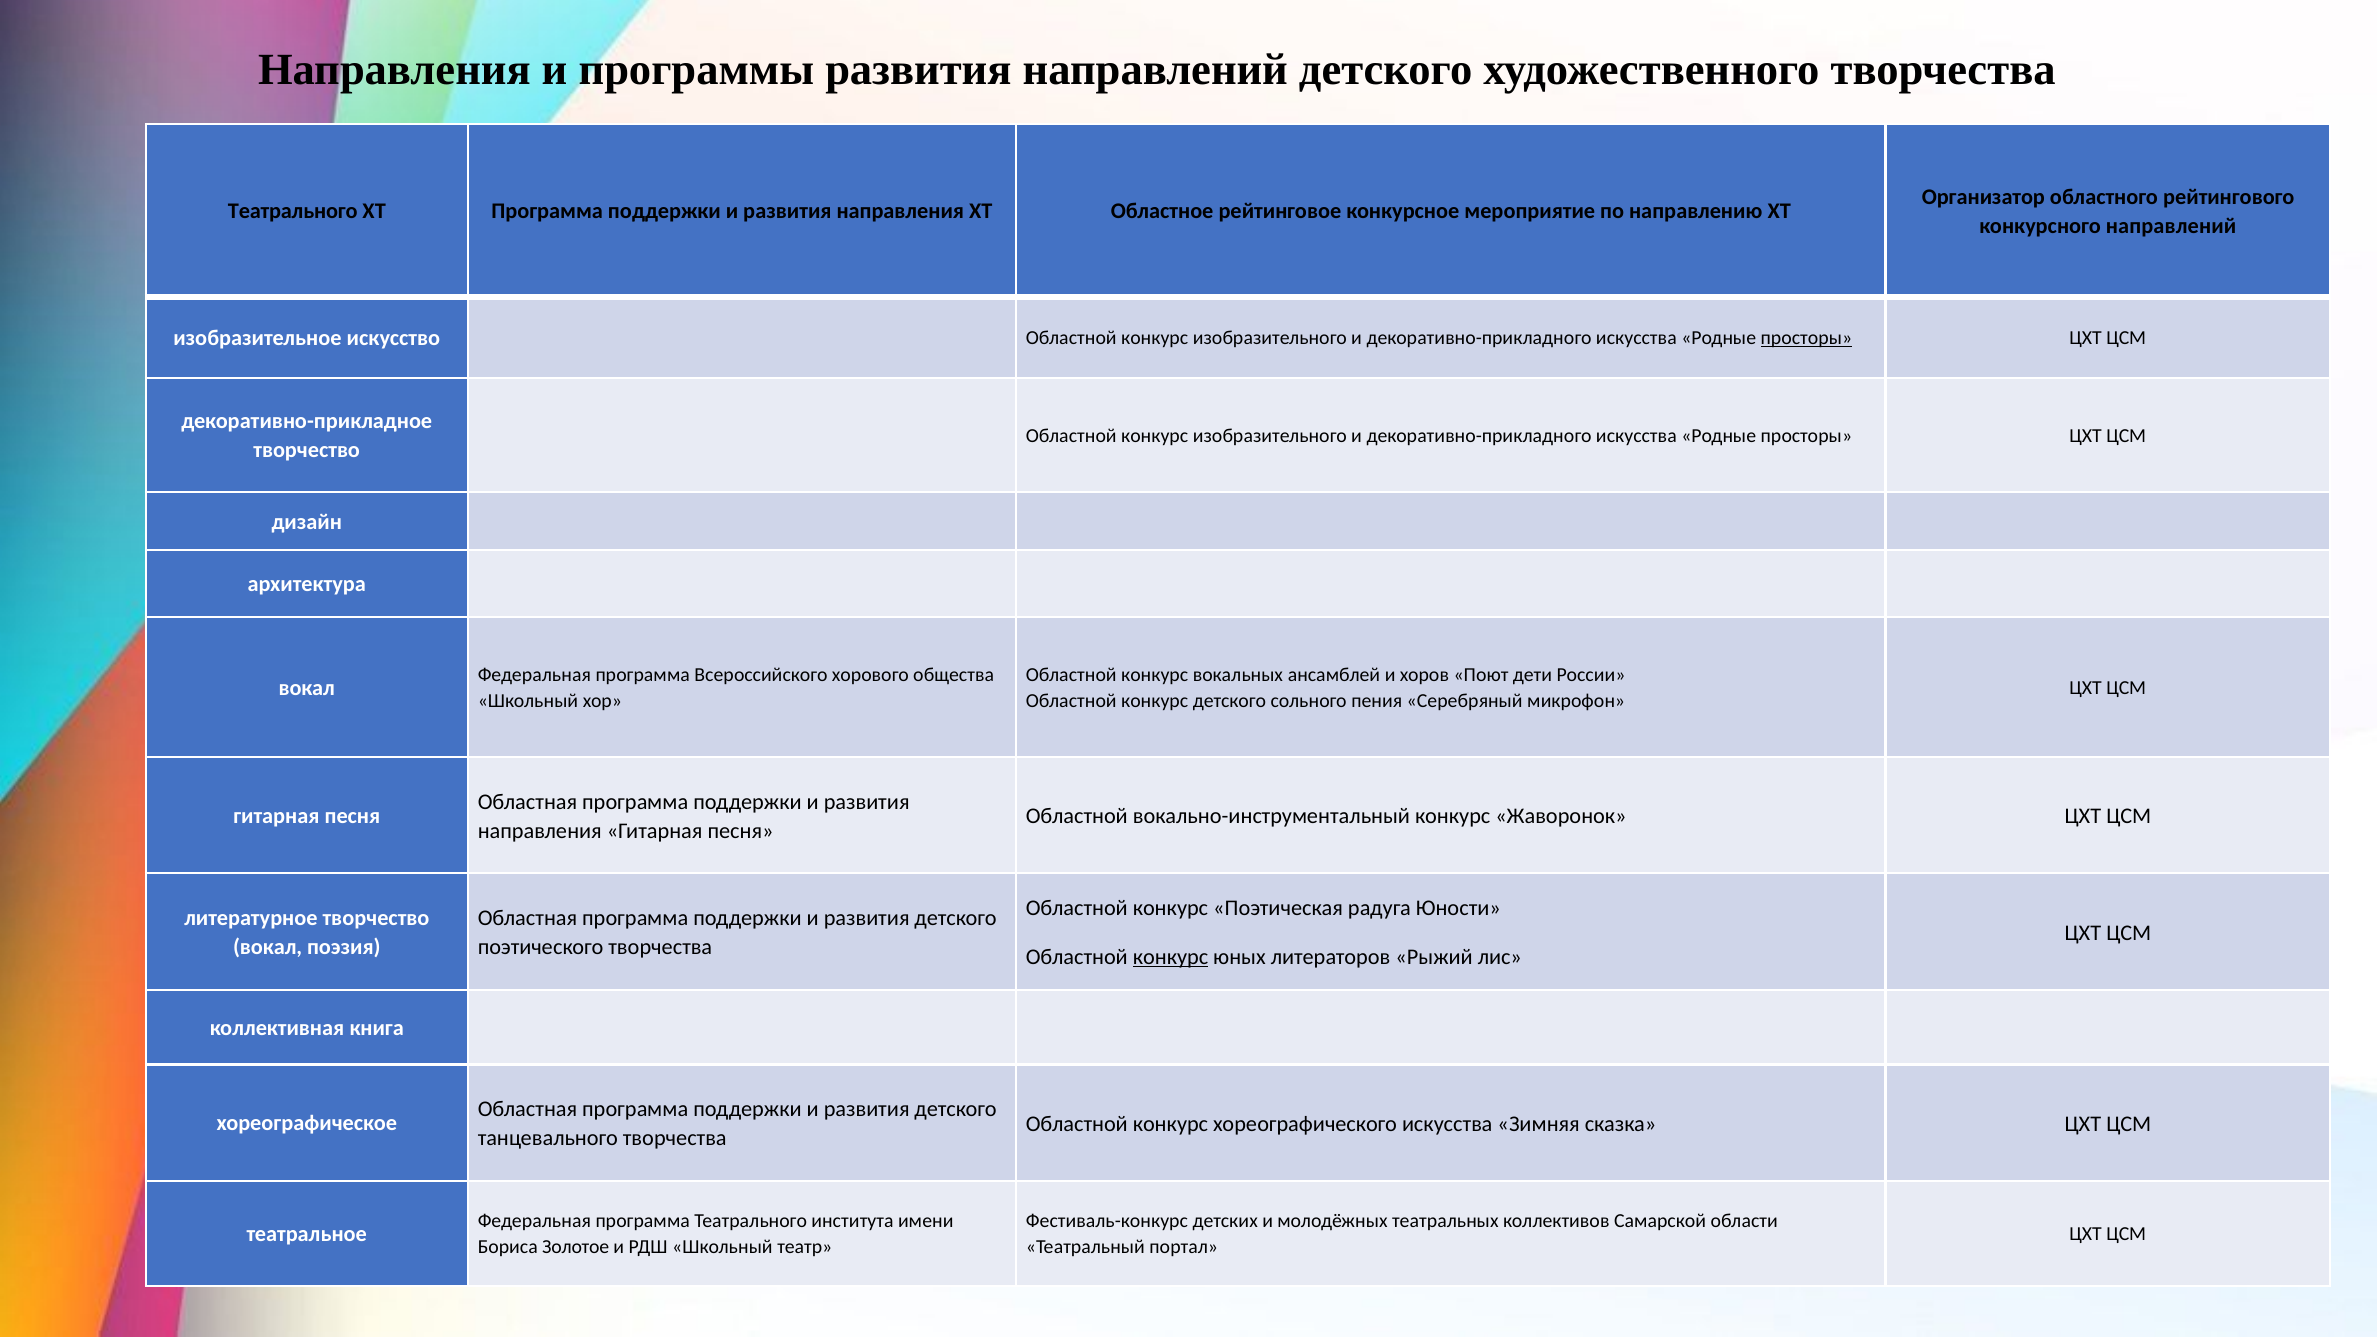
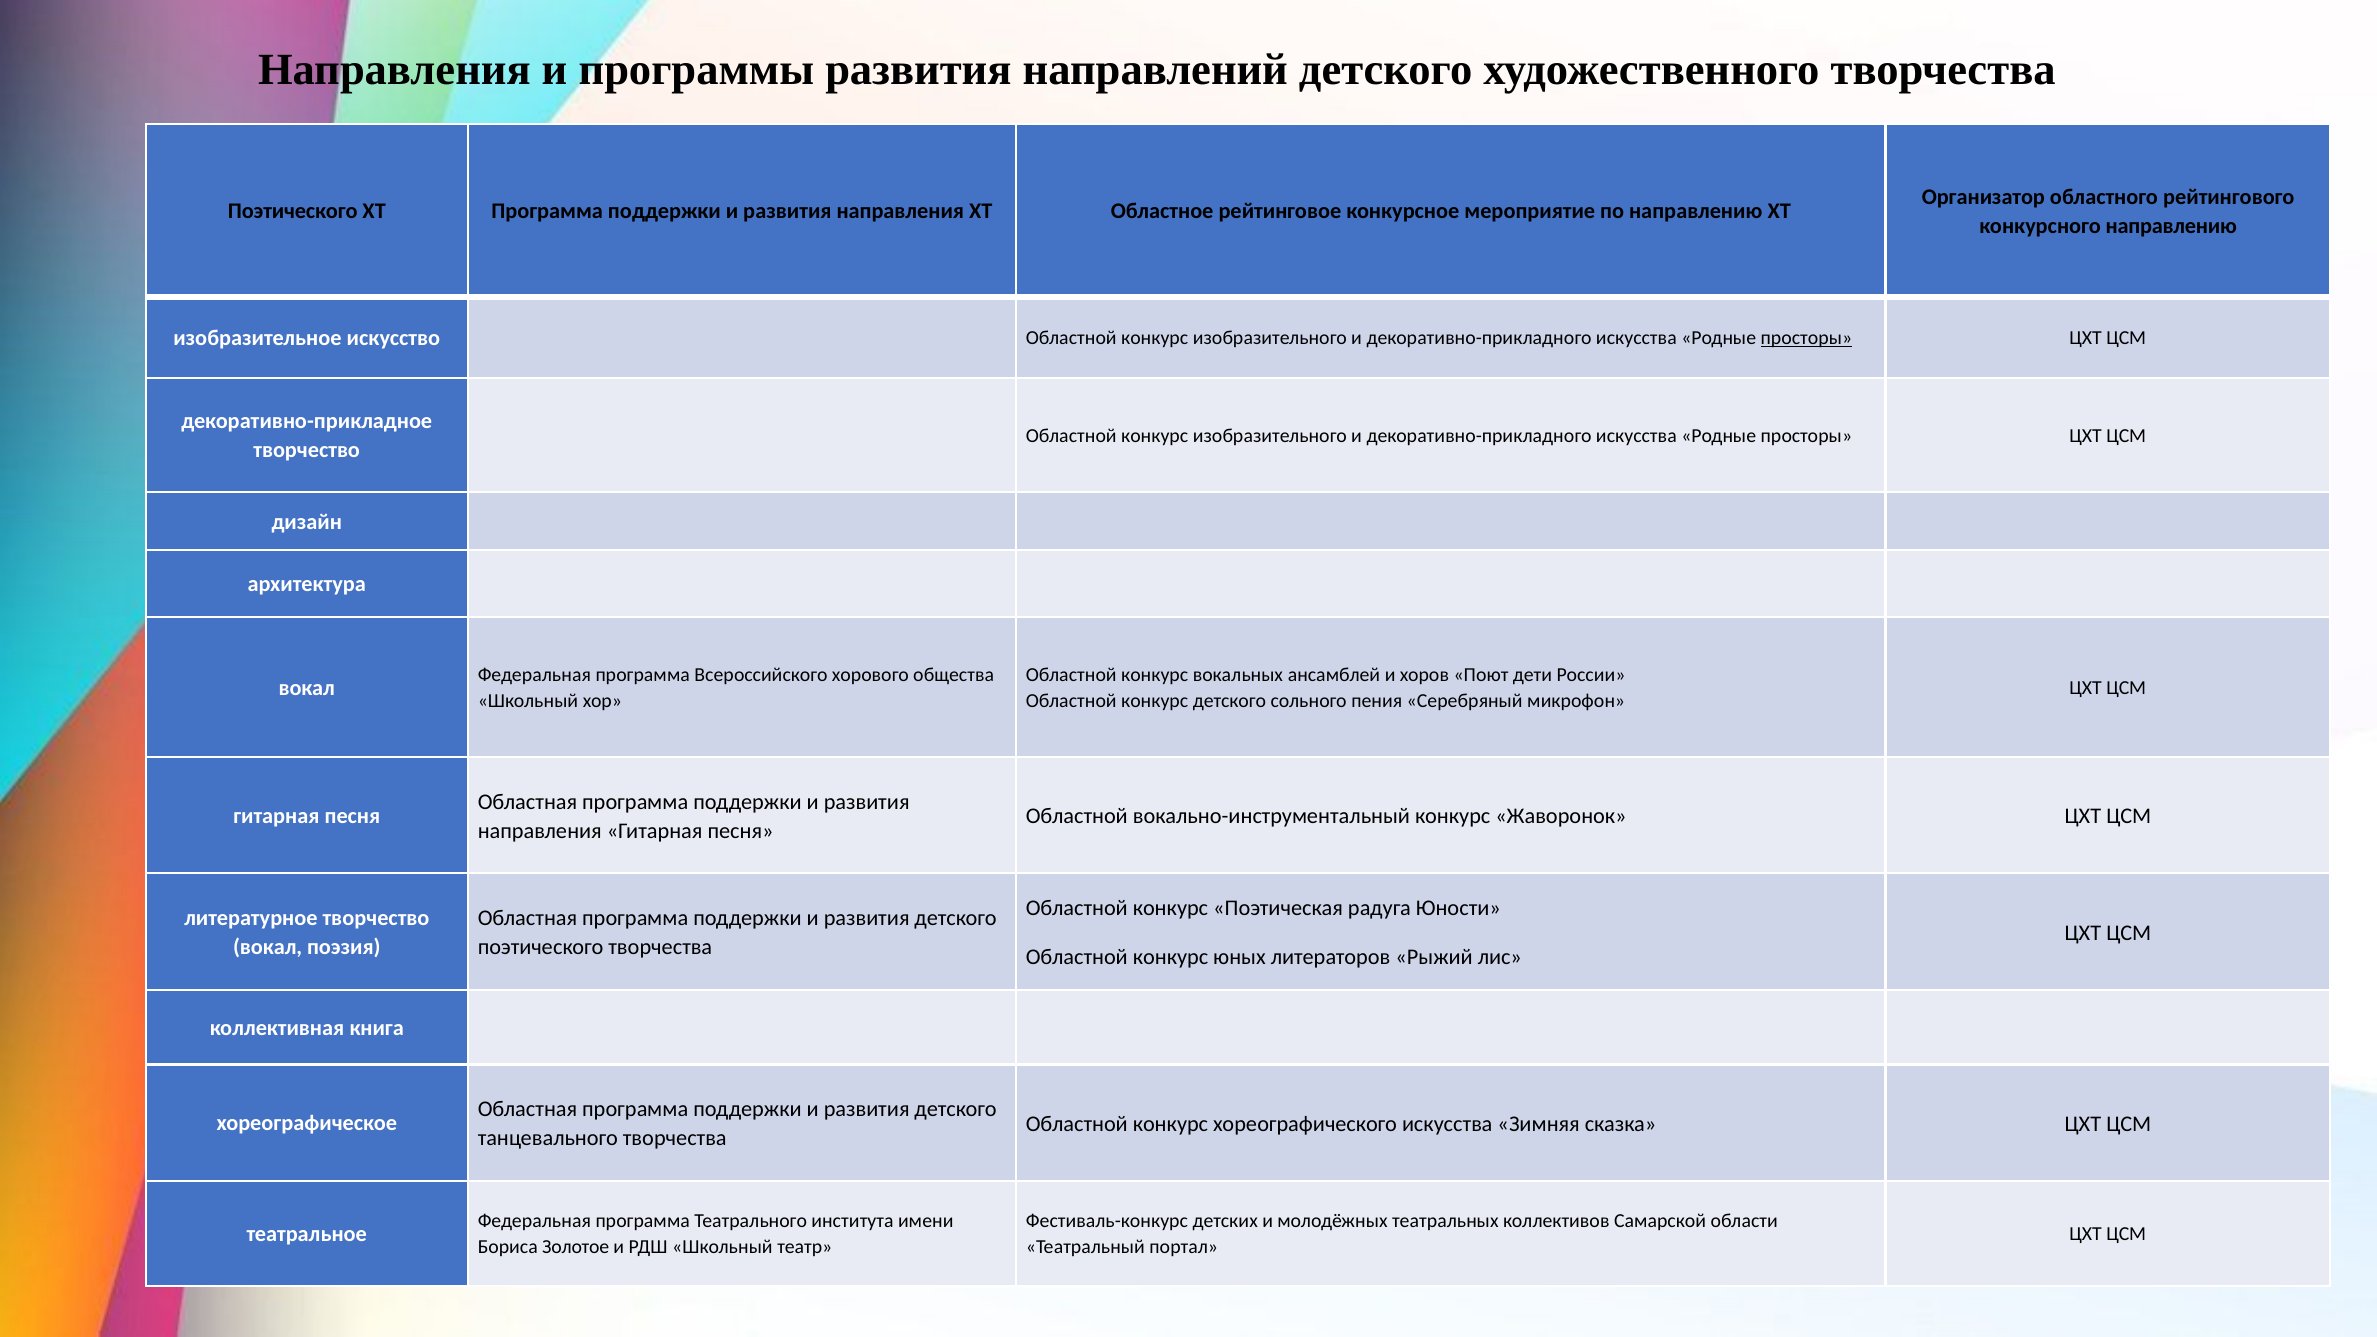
Театрального at (293, 211): Театрального -> Поэтического
конкурсного направлений: направлений -> направлению
конкурс at (1171, 957) underline: present -> none
